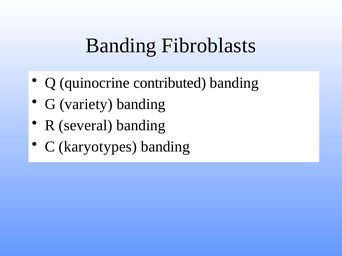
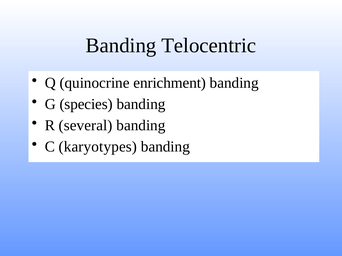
Fibroblasts: Fibroblasts -> Telocentric
contributed: contributed -> enrichment
variety: variety -> species
